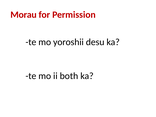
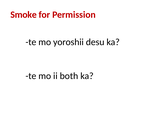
Morau: Morau -> Smoke
